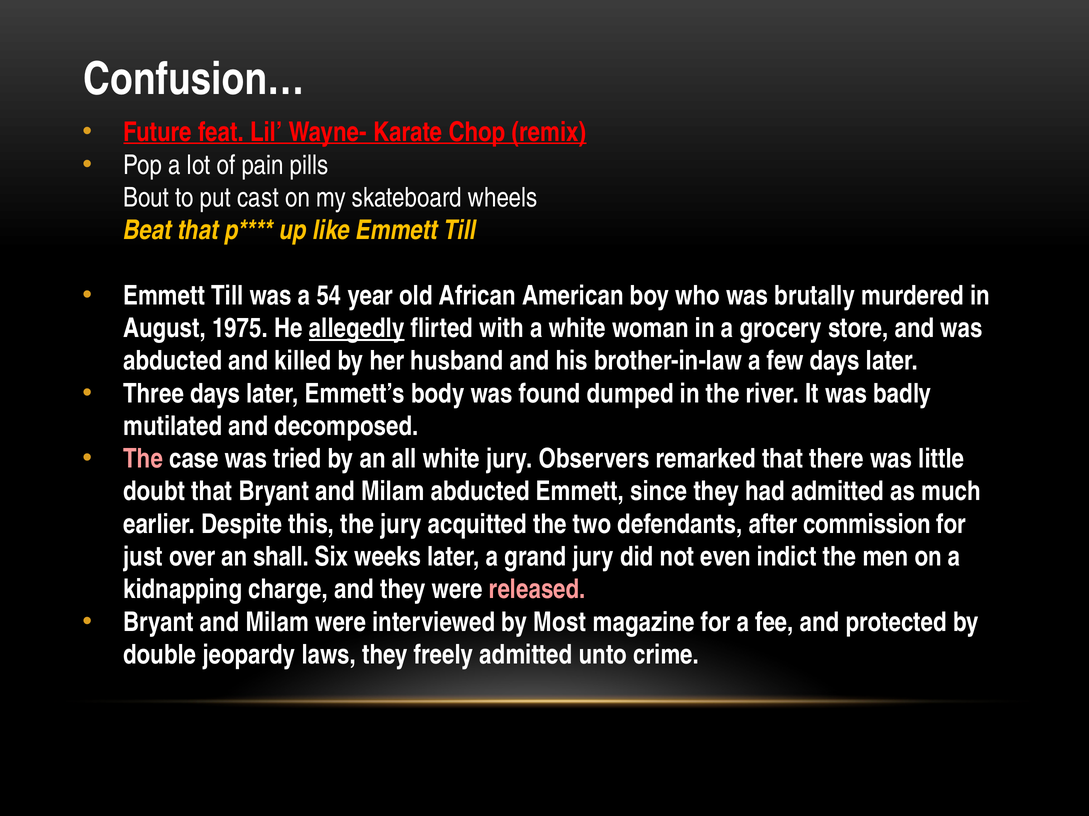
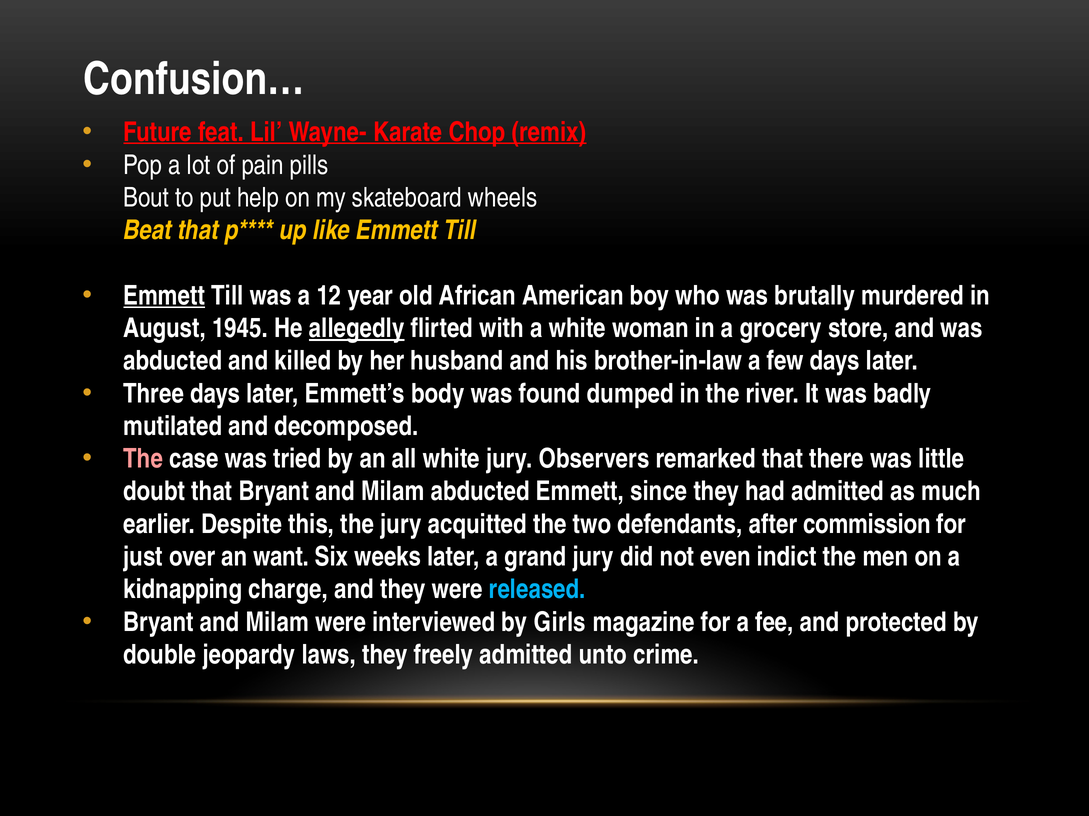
cast: cast -> help
Emmett at (164, 296) underline: none -> present
54: 54 -> 12
1975: 1975 -> 1945
shall: shall -> want
released colour: pink -> light blue
Most: Most -> Girls
